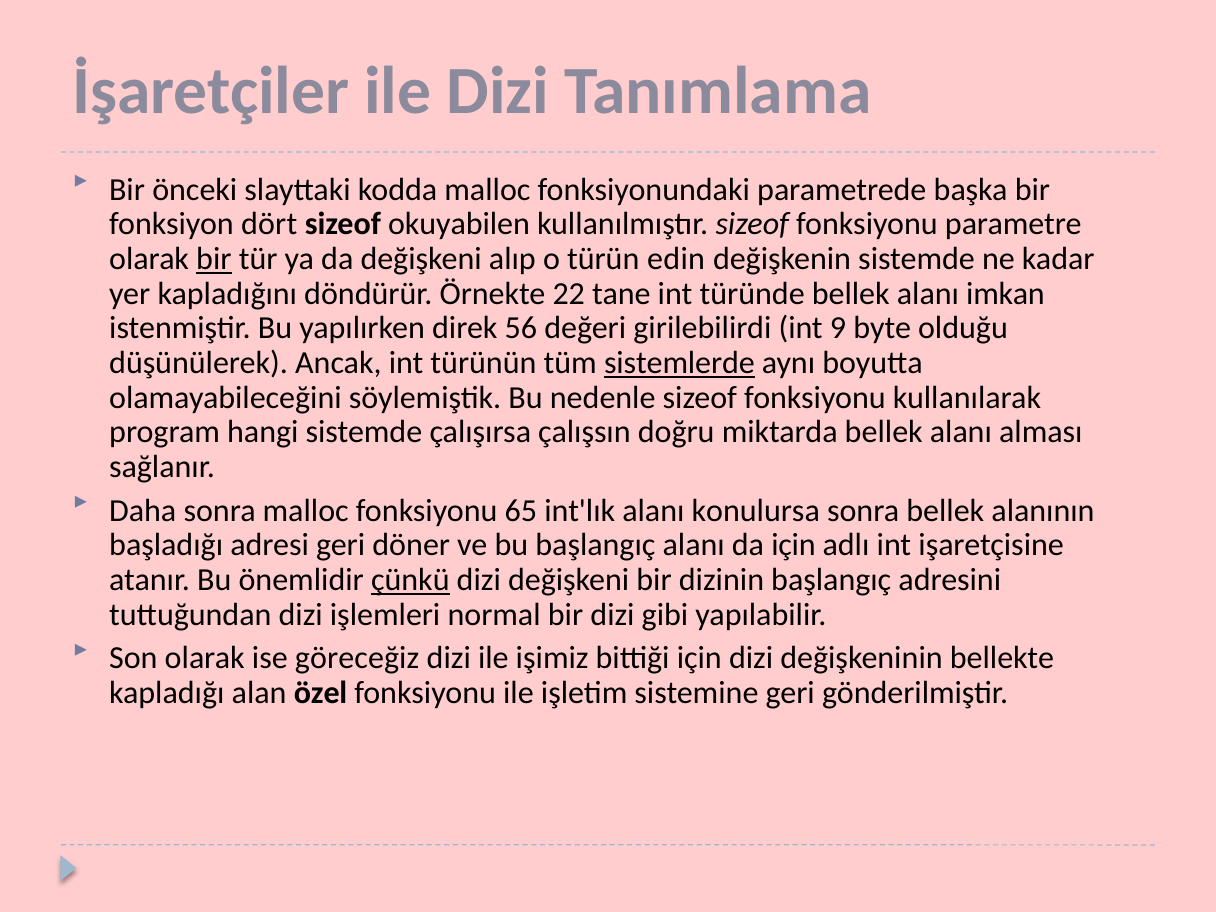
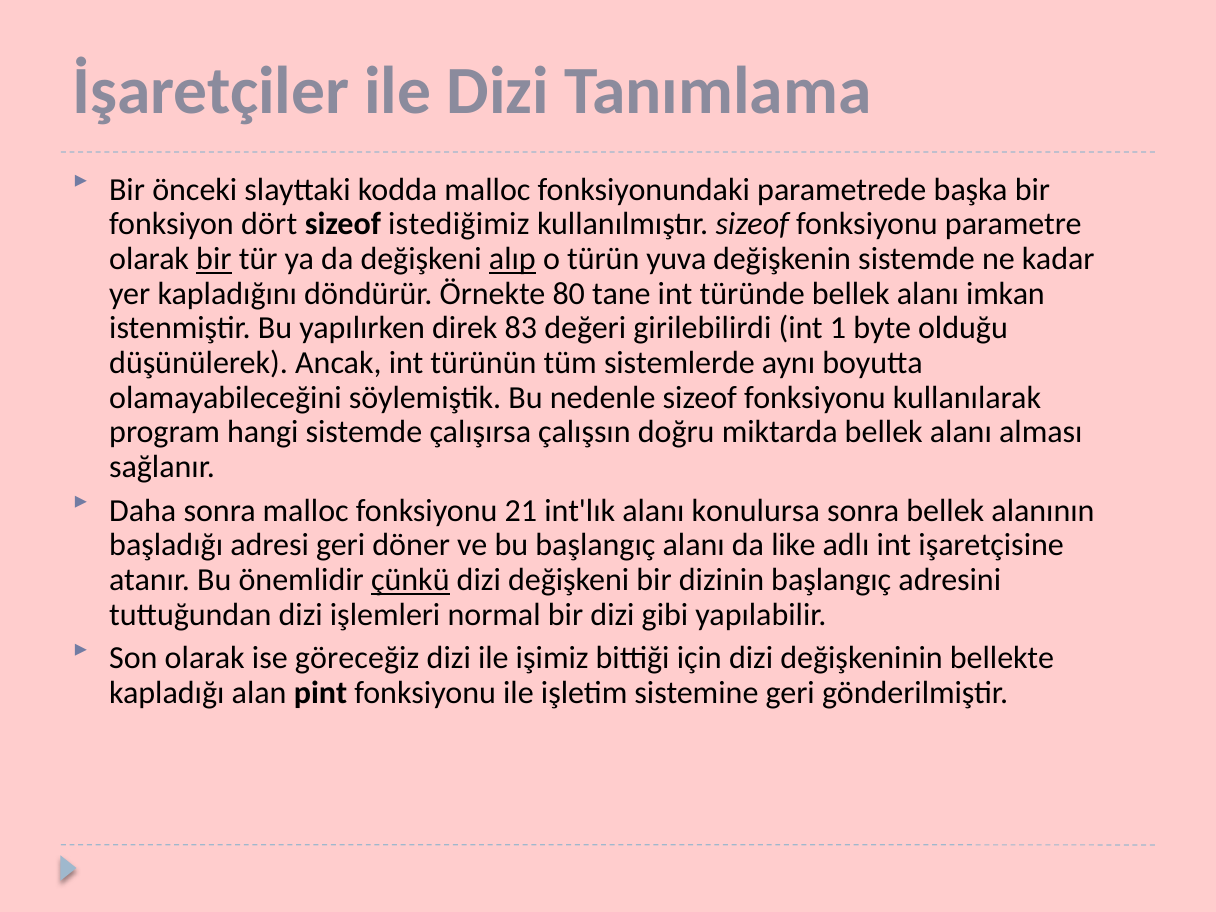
okuyabilen: okuyabilen -> istediğimiz
alıp underline: none -> present
edin: edin -> yuva
22: 22 -> 80
56: 56 -> 83
9: 9 -> 1
sistemlerde underline: present -> none
65: 65 -> 21
da için: için -> like
özel: özel -> pint
